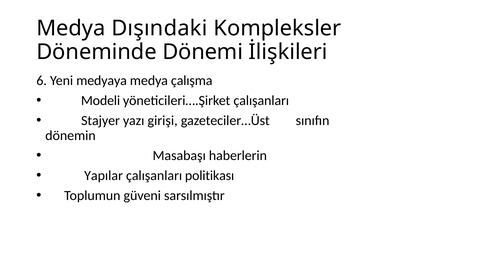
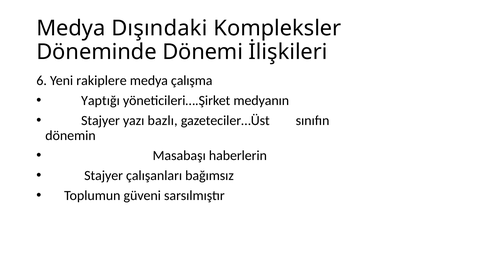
medyaya: medyaya -> rakiplere
Modeli: Modeli -> Yaptığı
yöneticileri….Şirket çalışanları: çalışanları -> medyanın
girişi: girişi -> bazlı
Yapılar at (104, 176): Yapılar -> Stajyer
politikası: politikası -> bağımsız
